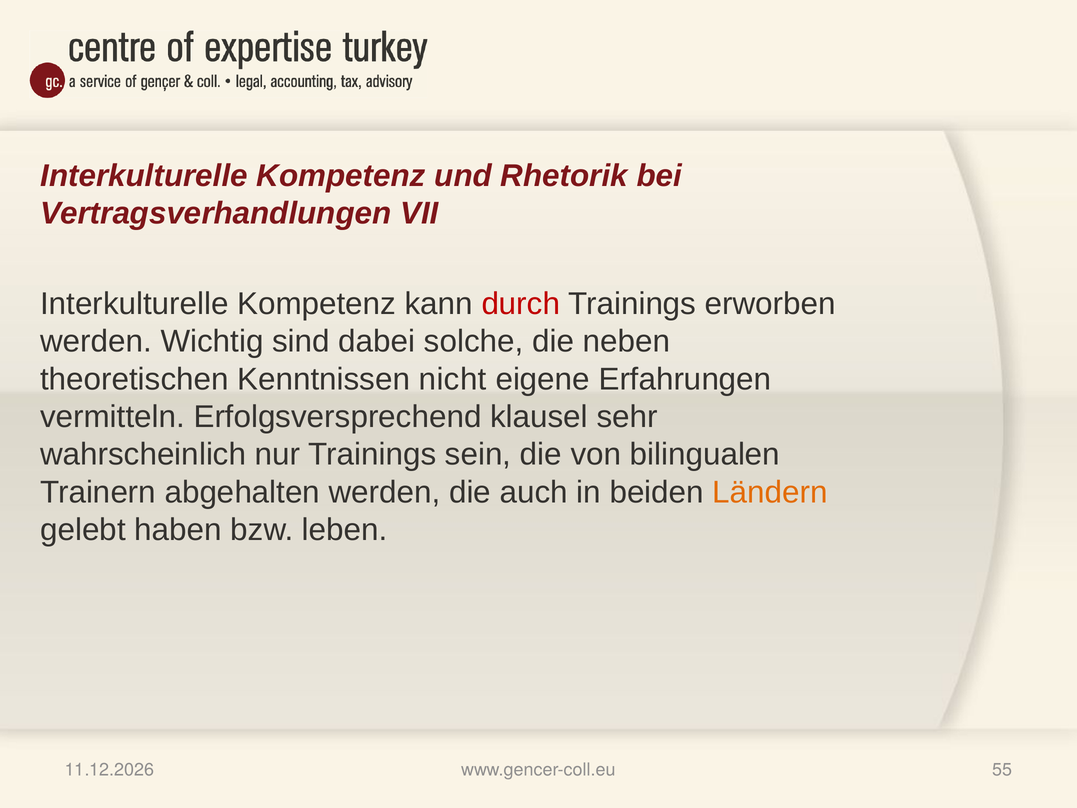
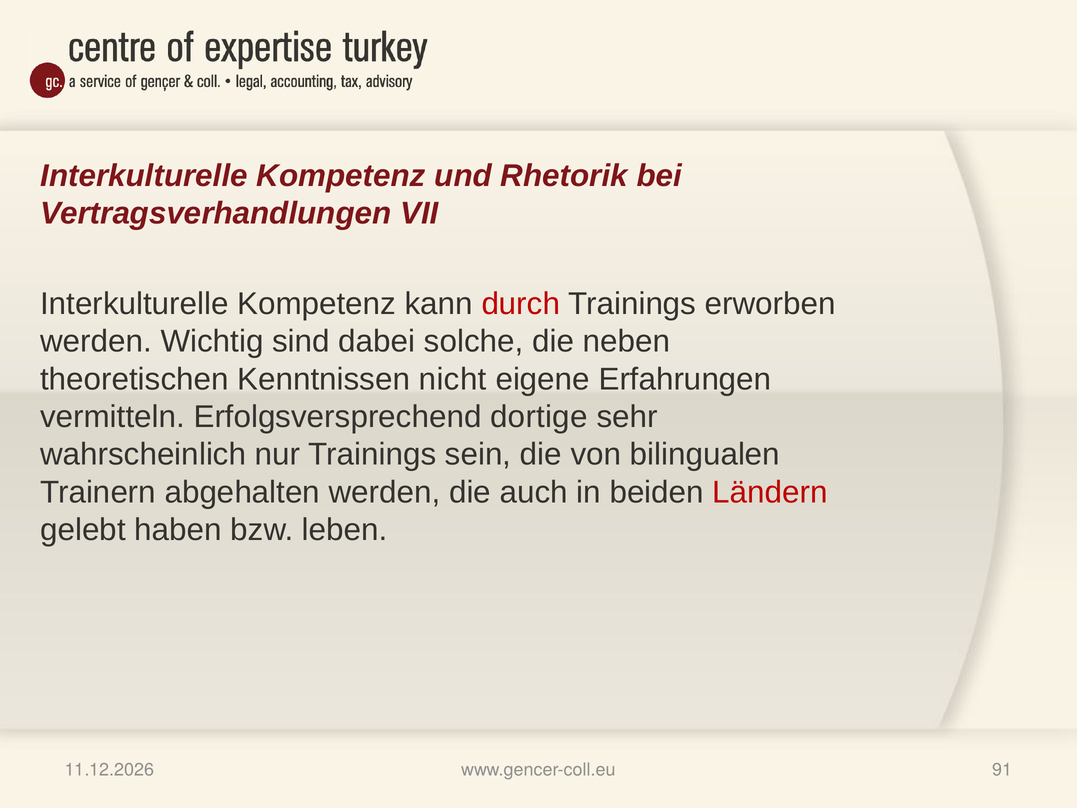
klausel: klausel -> dortige
Ländern colour: orange -> red
55: 55 -> 91
